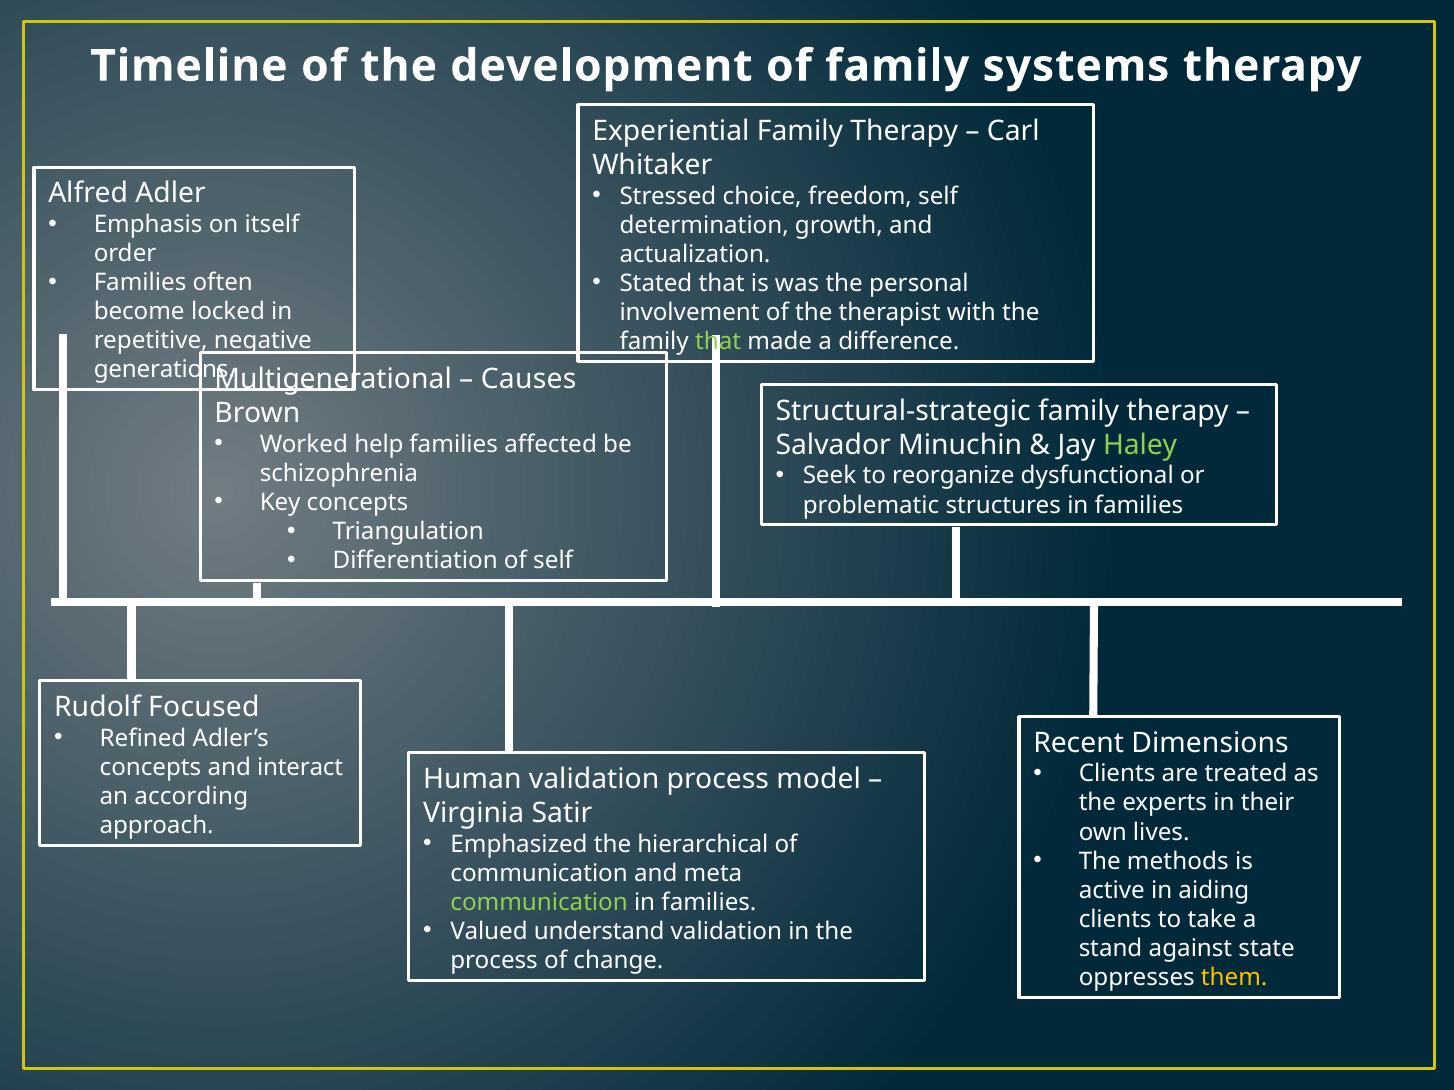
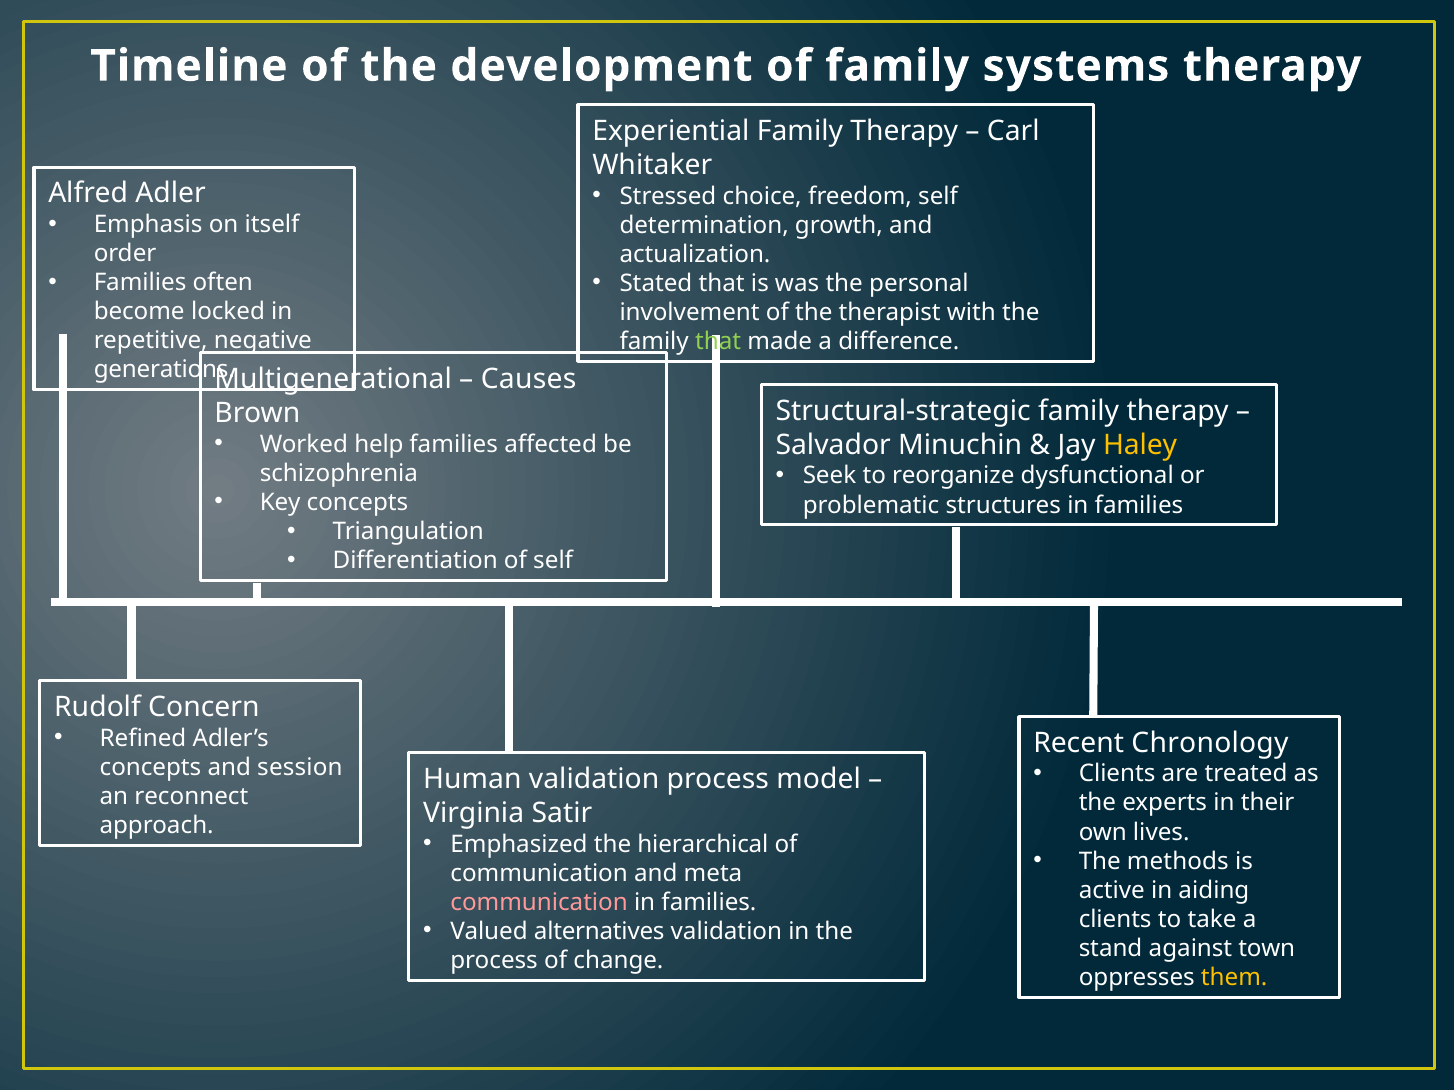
Haley colour: light green -> yellow
Focused: Focused -> Concern
Dimensions: Dimensions -> Chronology
interact: interact -> session
according: according -> reconnect
communication at (539, 903) colour: light green -> pink
understand: understand -> alternatives
state: state -> town
